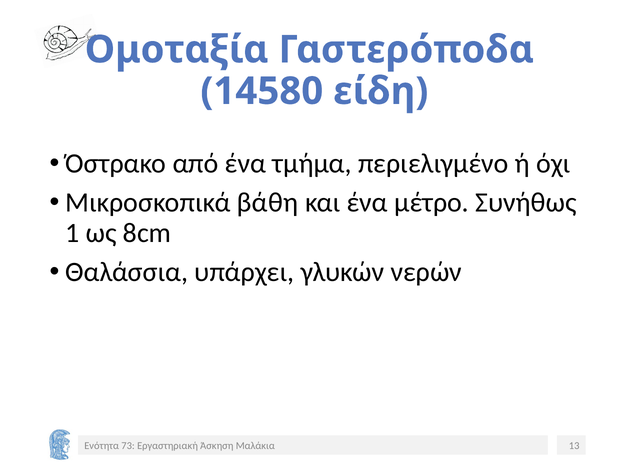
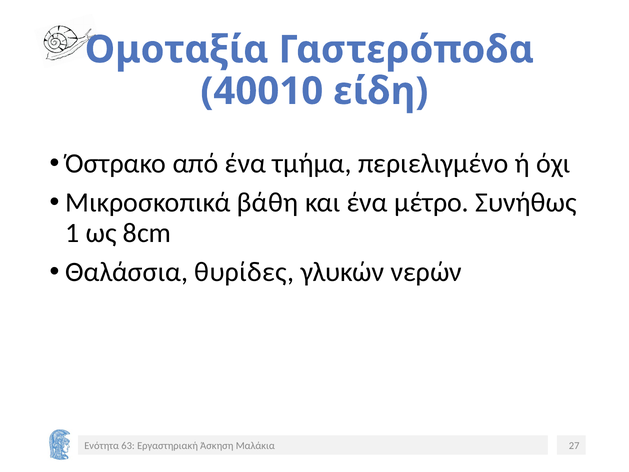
14580: 14580 -> 40010
υπάρχει: υπάρχει -> θυρίδες
73: 73 -> 63
13: 13 -> 27
